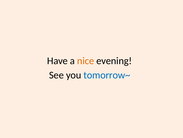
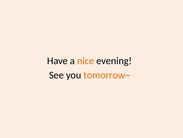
tomorrow~ colour: blue -> orange
